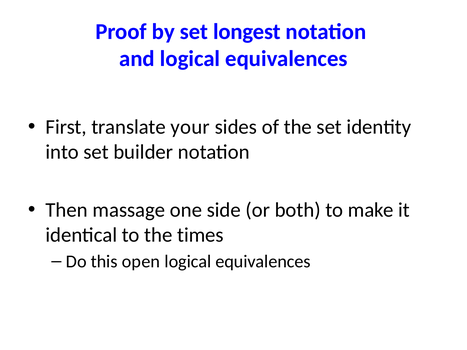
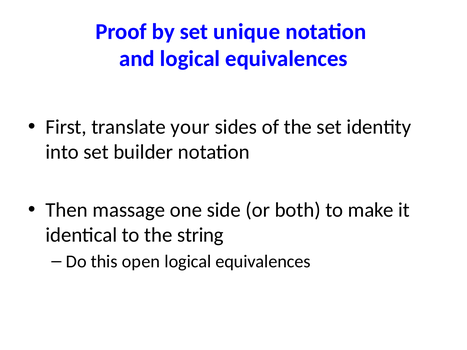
longest: longest -> unique
times: times -> string
